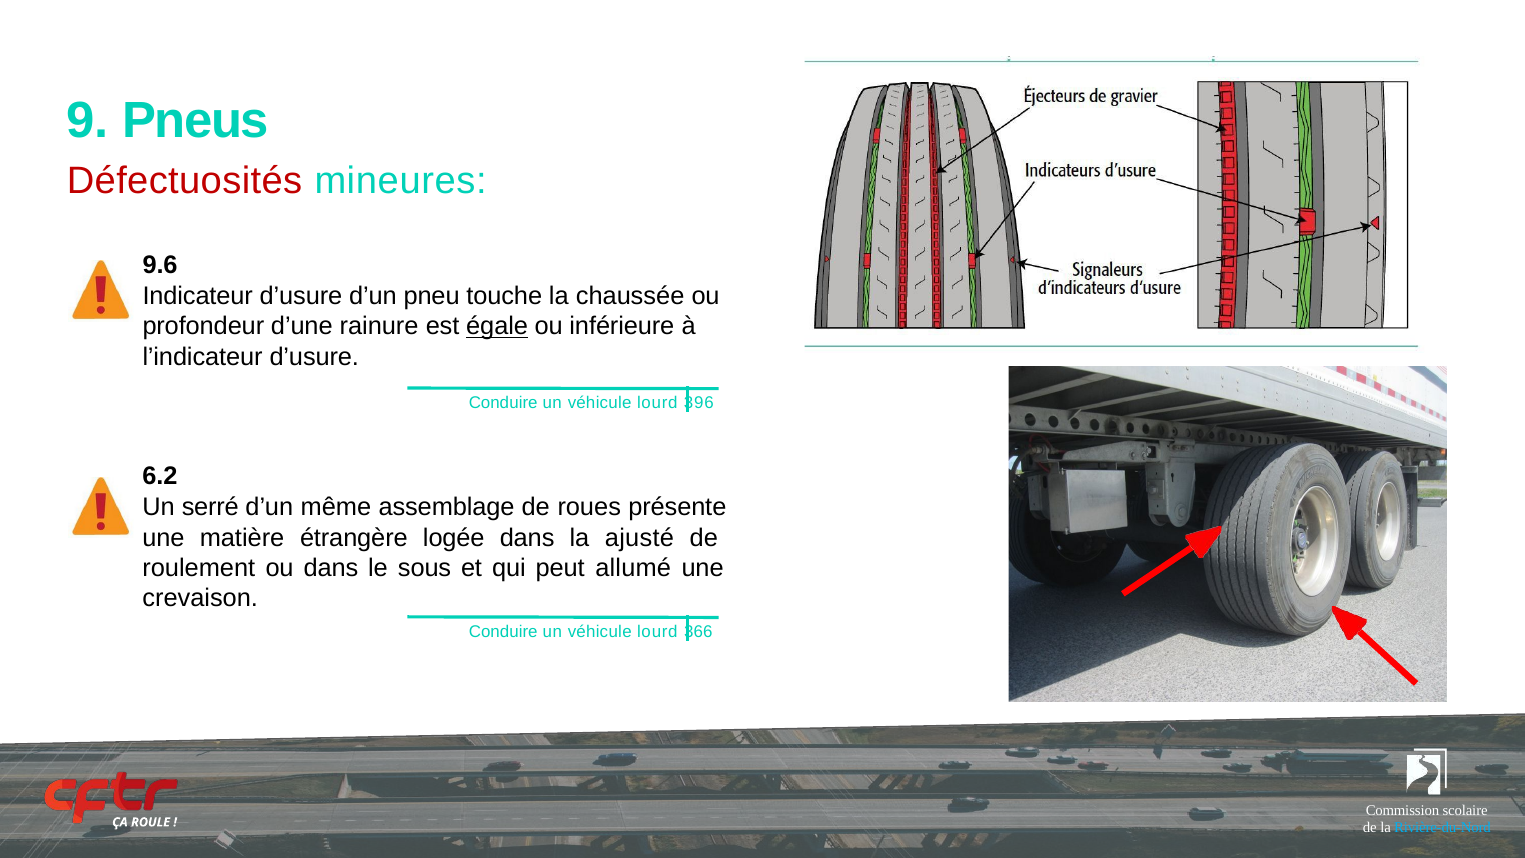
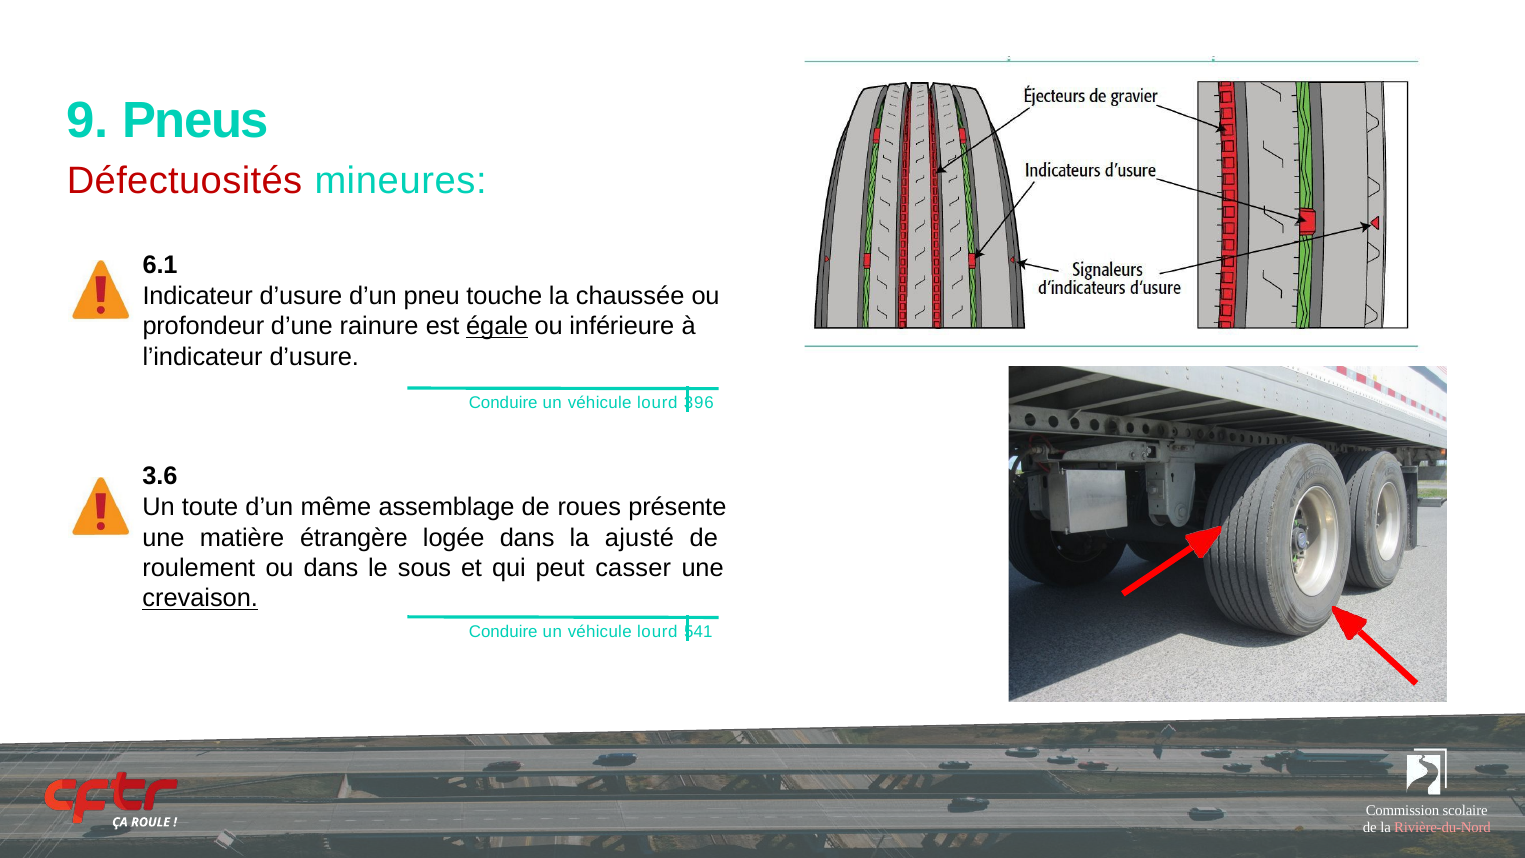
9.6: 9.6 -> 6.1
6.2: 6.2 -> 3.6
serré: serré -> toute
allumé: allumé -> casser
crevaison underline: none -> present
366: 366 -> 541
Rivière-du-Nord colour: light blue -> pink
